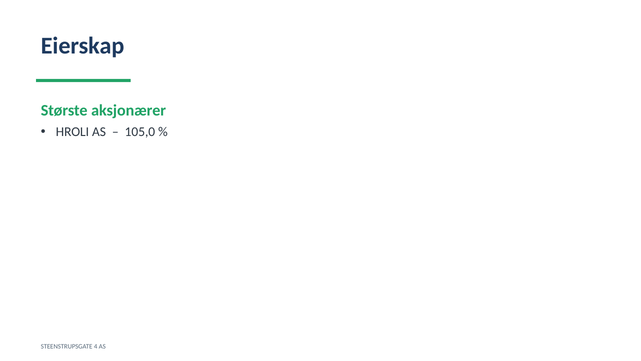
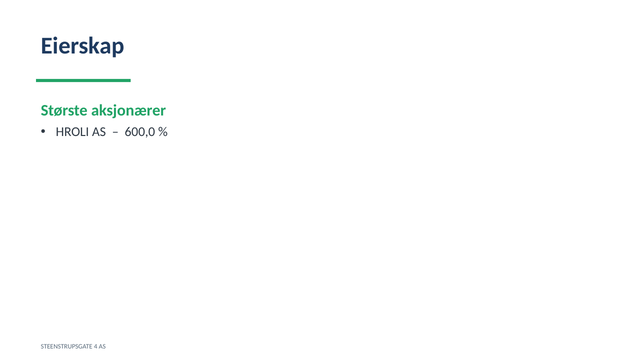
105,0: 105,0 -> 600,0
